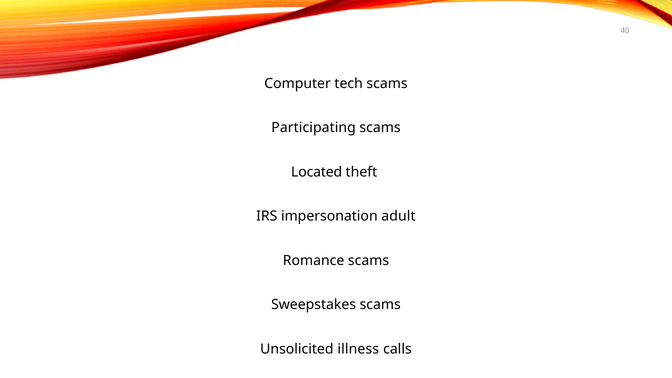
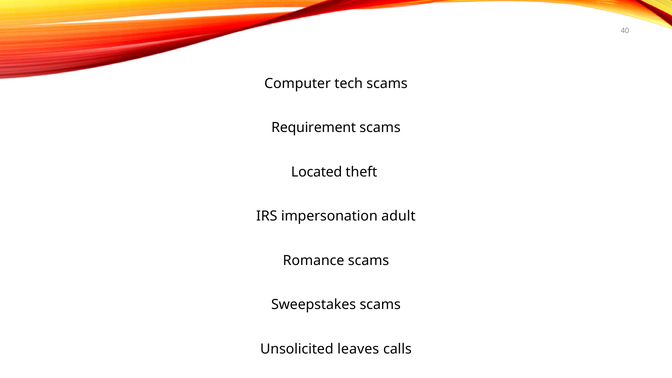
Participating: Participating -> Requirement
illness: illness -> leaves
